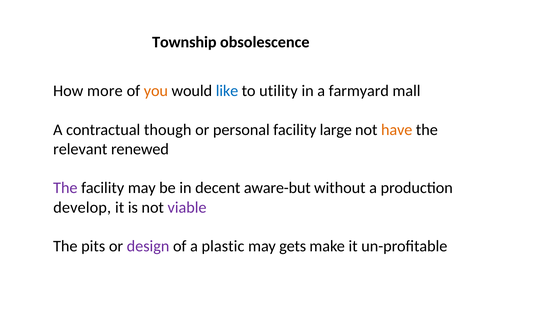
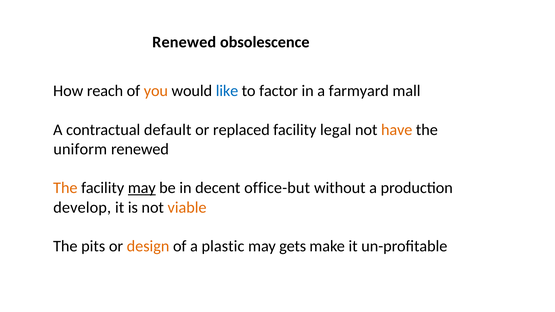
Township at (184, 42): Township -> Renewed
more: more -> reach
utility: utility -> factor
though: though -> default
personal: personal -> replaced
large: large -> legal
relevant: relevant -> uniform
The at (65, 188) colour: purple -> orange
may at (142, 188) underline: none -> present
aware-but: aware-but -> office-but
viable colour: purple -> orange
design colour: purple -> orange
